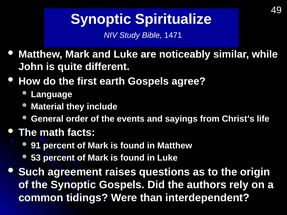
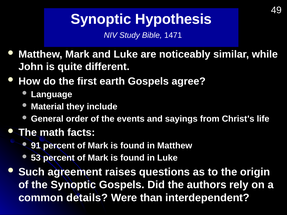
Spiritualize: Spiritualize -> Hypothesis
tidings: tidings -> details
